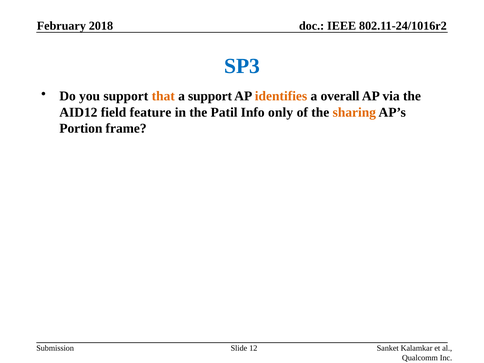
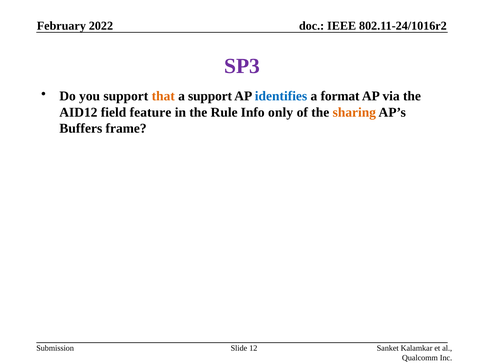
2018: 2018 -> 2022
SP3 colour: blue -> purple
identifies colour: orange -> blue
overall: overall -> format
Patil: Patil -> Rule
Portion: Portion -> Buffers
